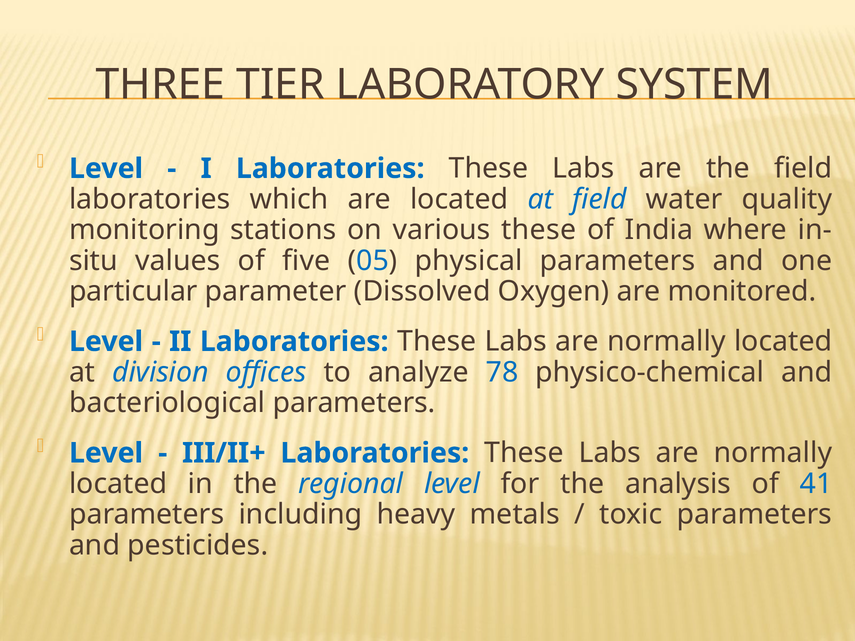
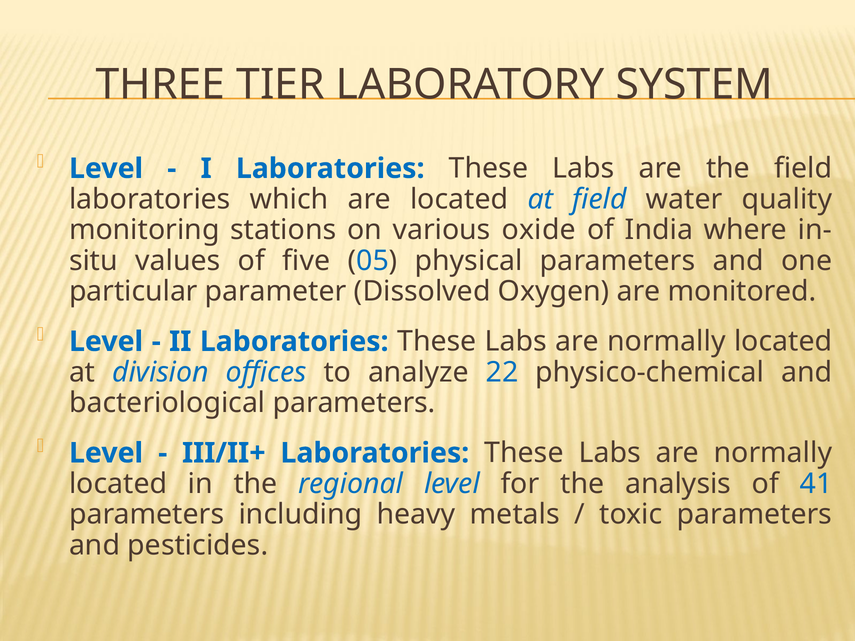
various these: these -> oxide
78: 78 -> 22
